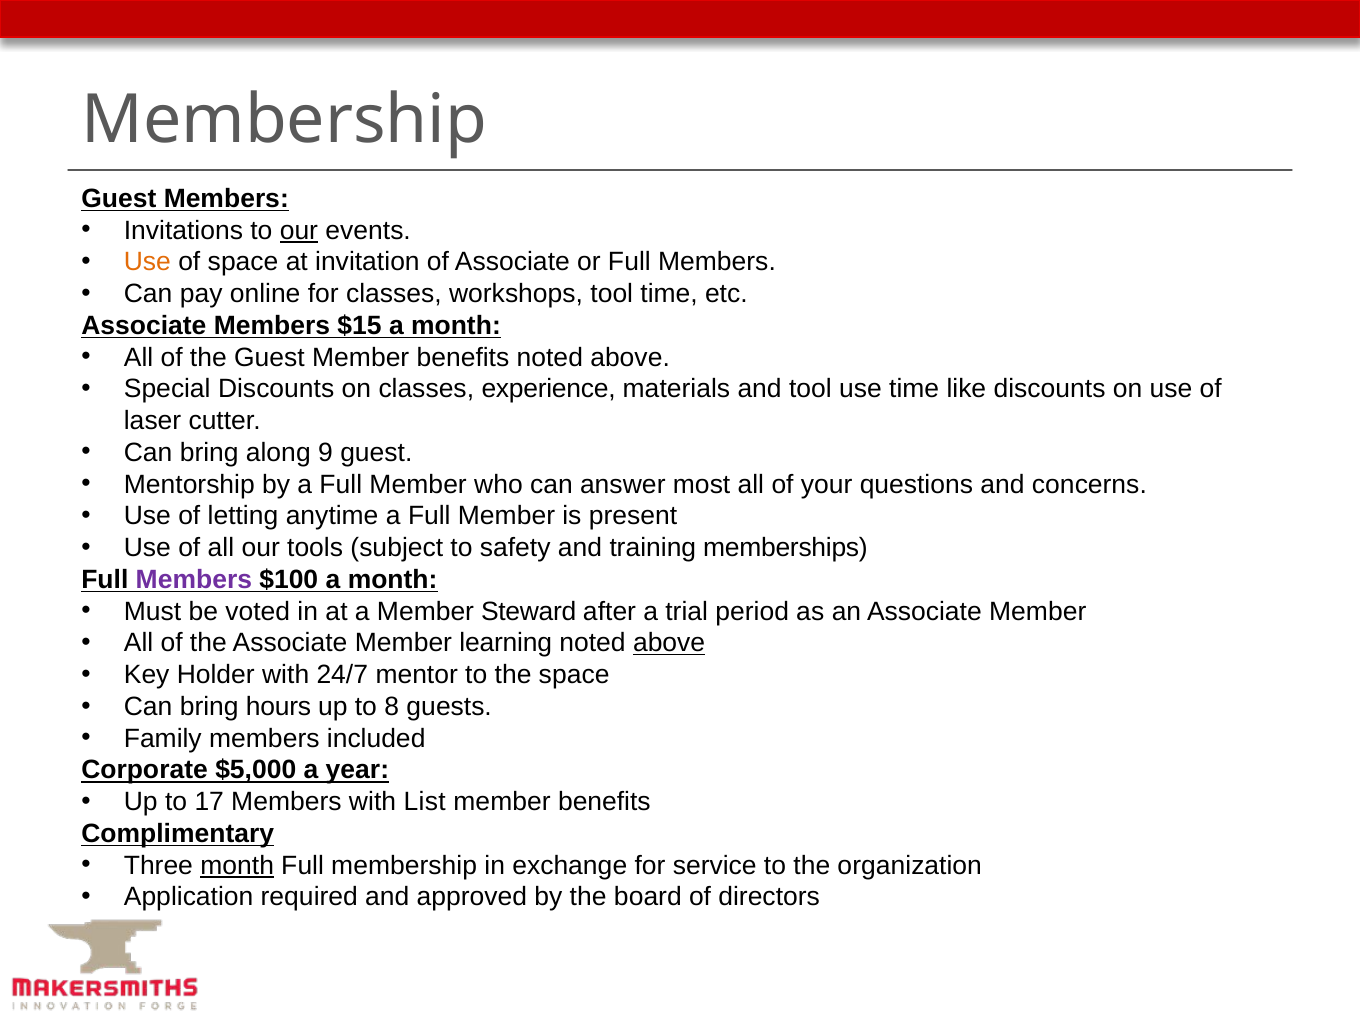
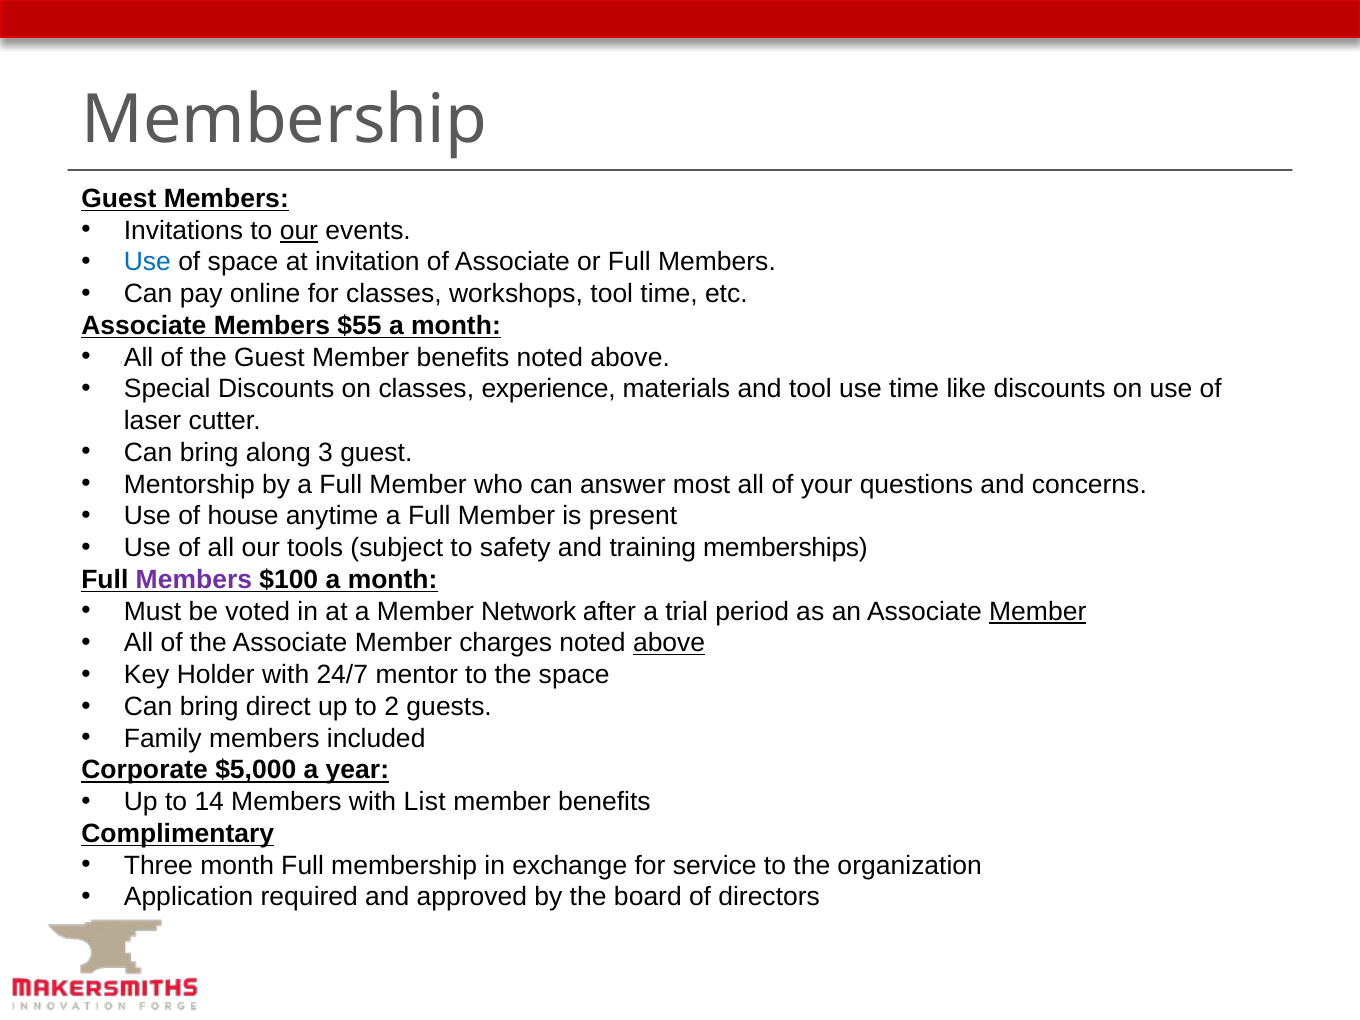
Use at (147, 262) colour: orange -> blue
$15: $15 -> $55
9: 9 -> 3
letting: letting -> house
Steward: Steward -> Network
Member at (1038, 611) underline: none -> present
learning: learning -> charges
hours: hours -> direct
8: 8 -> 2
17: 17 -> 14
month at (237, 865) underline: present -> none
